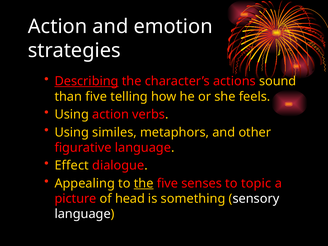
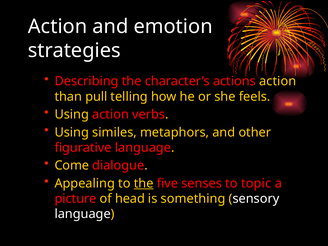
Describing underline: present -> none
actions sound: sound -> action
than five: five -> pull
Effect: Effect -> Come
